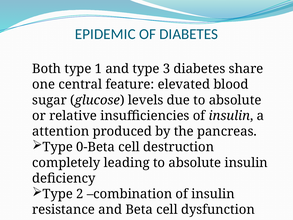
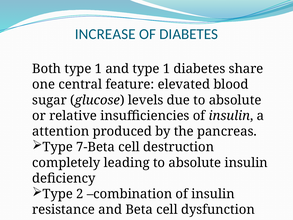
EPIDEMIC: EPIDEMIC -> INCREASE
and type 3: 3 -> 1
0-Beta: 0-Beta -> 7-Beta
